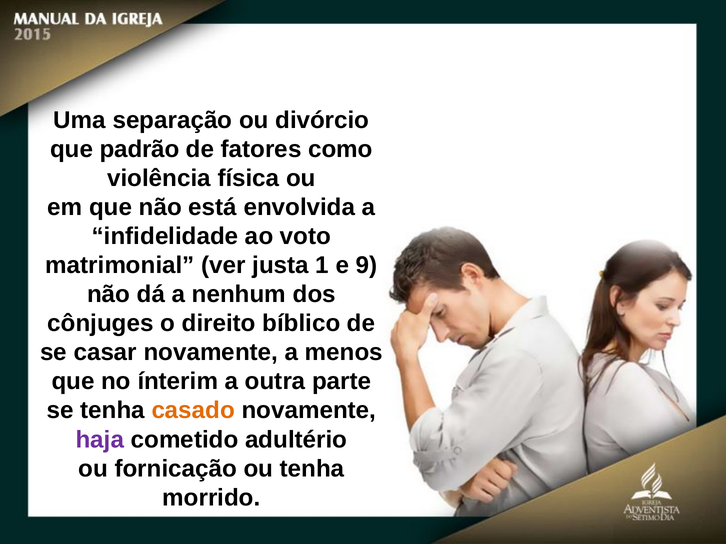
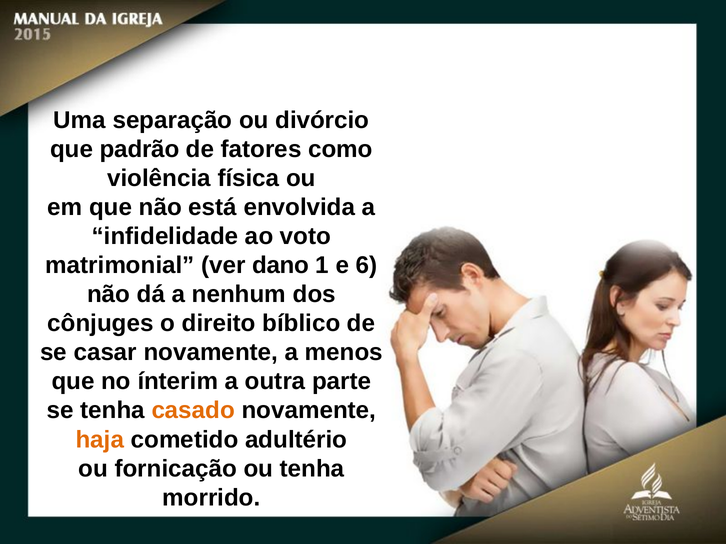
justa: justa -> dano
9: 9 -> 6
haja colour: purple -> orange
